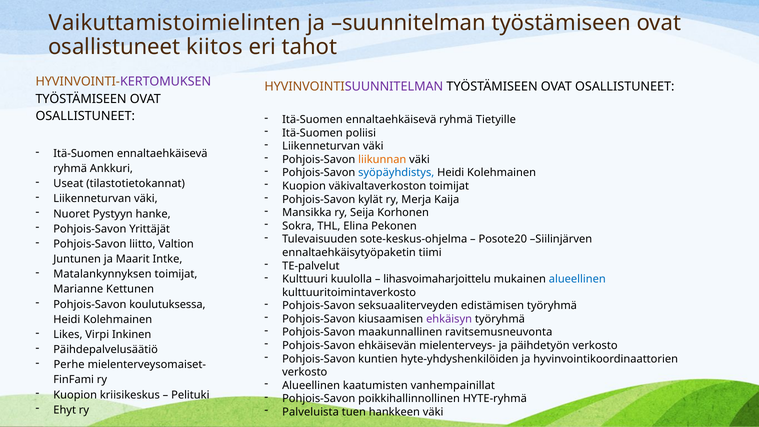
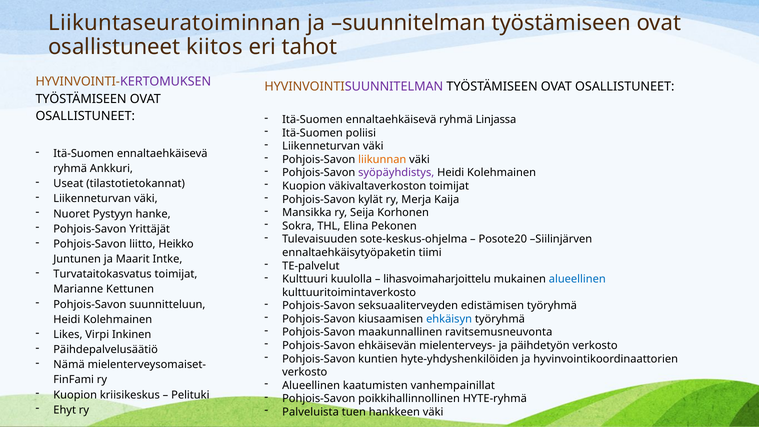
Vaikuttamistoimielinten: Vaikuttamistoimielinten -> Liikuntaseuratoiminnan
Tietyille: Tietyille -> Linjassa
syöpäyhdistys colour: blue -> purple
Valtion: Valtion -> Heikko
Matalankynnyksen: Matalankynnyksen -> Turvataitokasvatus
koulutuksessa: koulutuksessa -> suunnitteluun
ehkäisyn colour: purple -> blue
Perhe: Perhe -> Nämä
